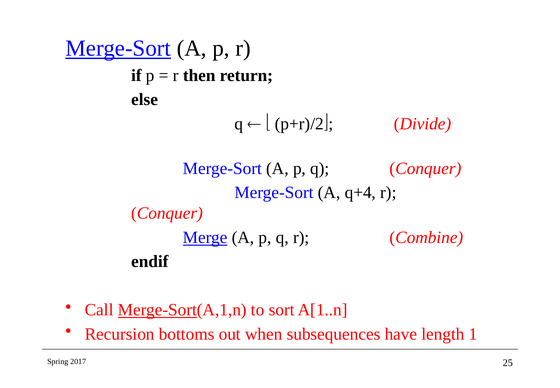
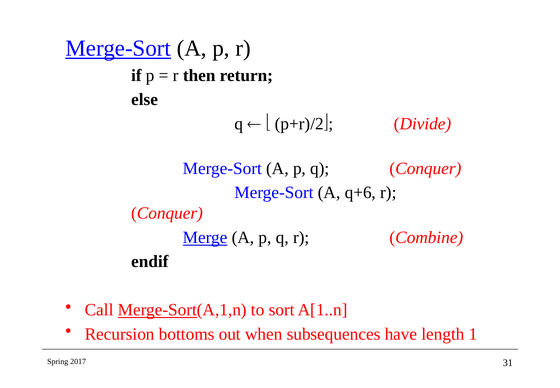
q+4: q+4 -> q+6
25: 25 -> 31
